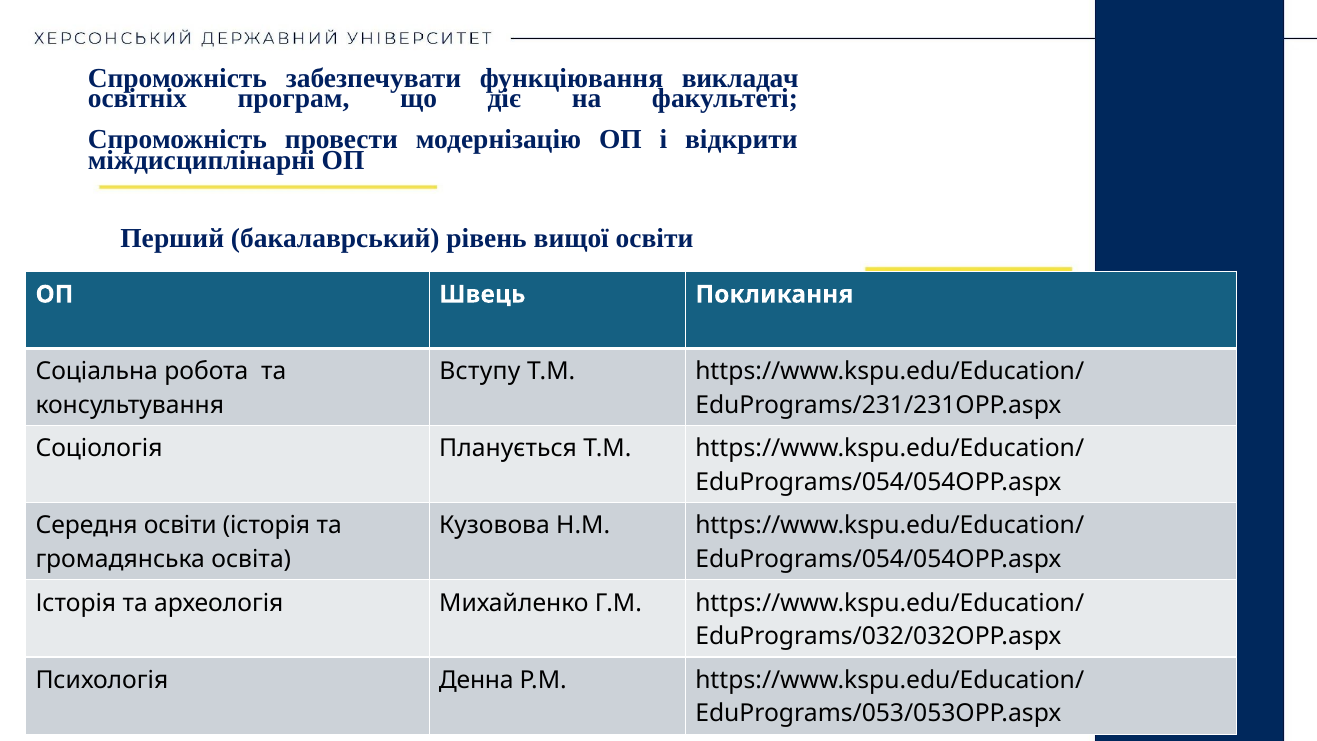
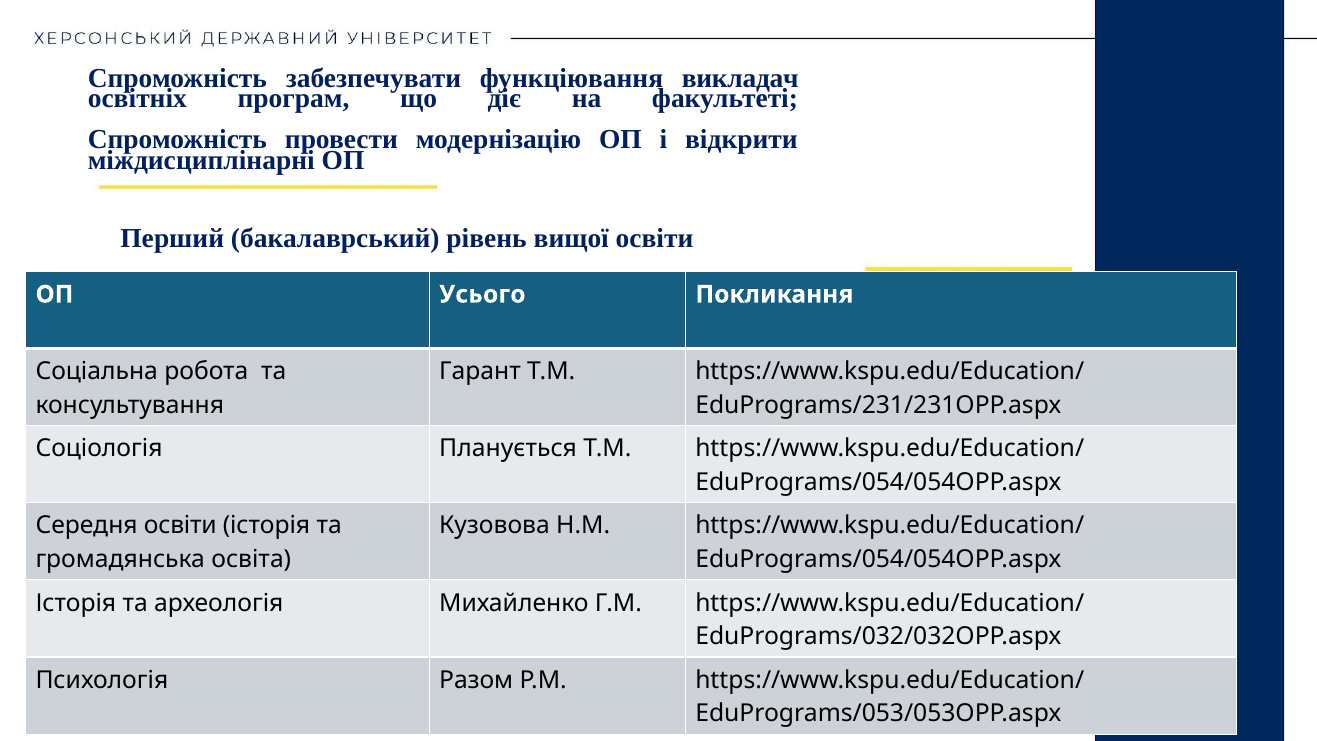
Швець: Швець -> Усього
Вступу: Вступу -> Гарант
Денна: Денна -> Разом
